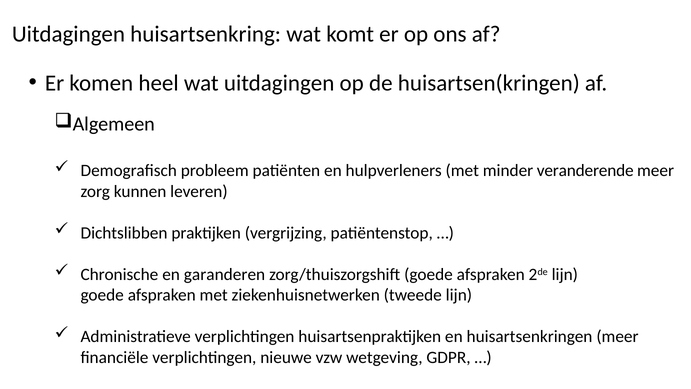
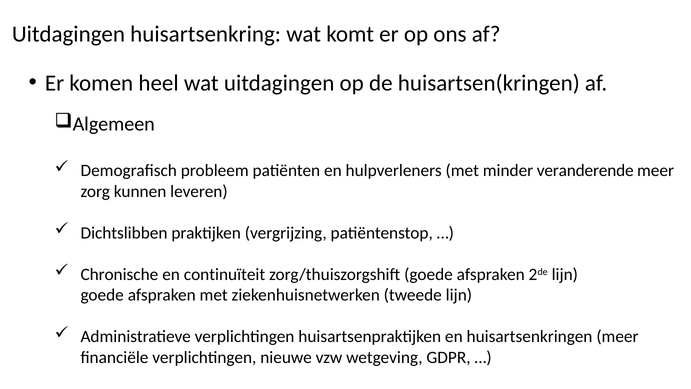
garanderen: garanderen -> continuïteit
